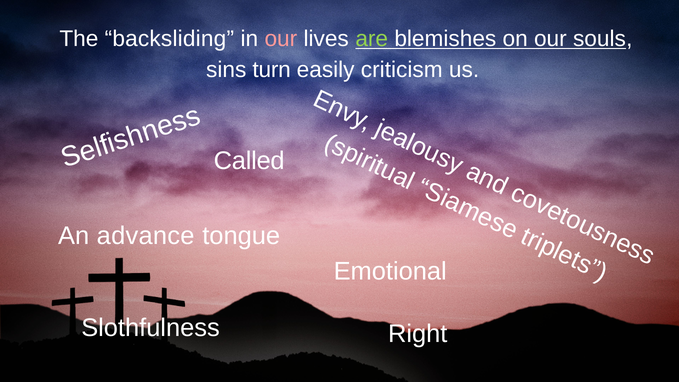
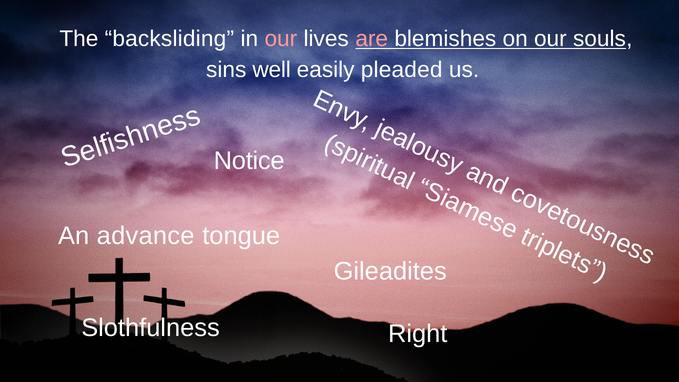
are colour: light green -> pink
turn: turn -> well
criticism: criticism -> pleaded
Called: Called -> Notice
Emotional: Emotional -> Gileadites
